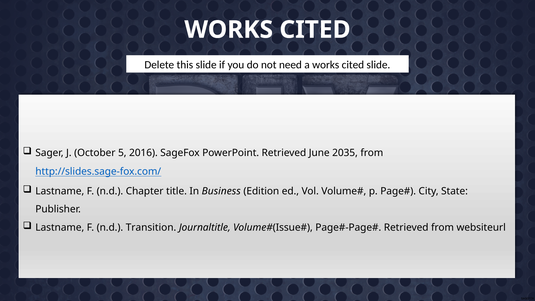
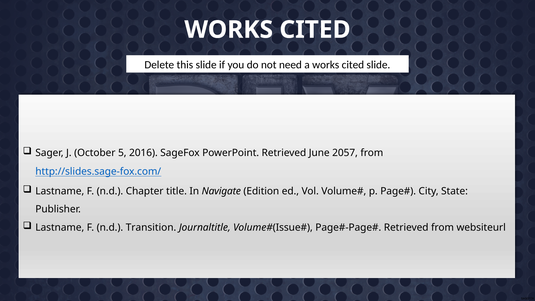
2035: 2035 -> 2057
Business: Business -> Navigate
